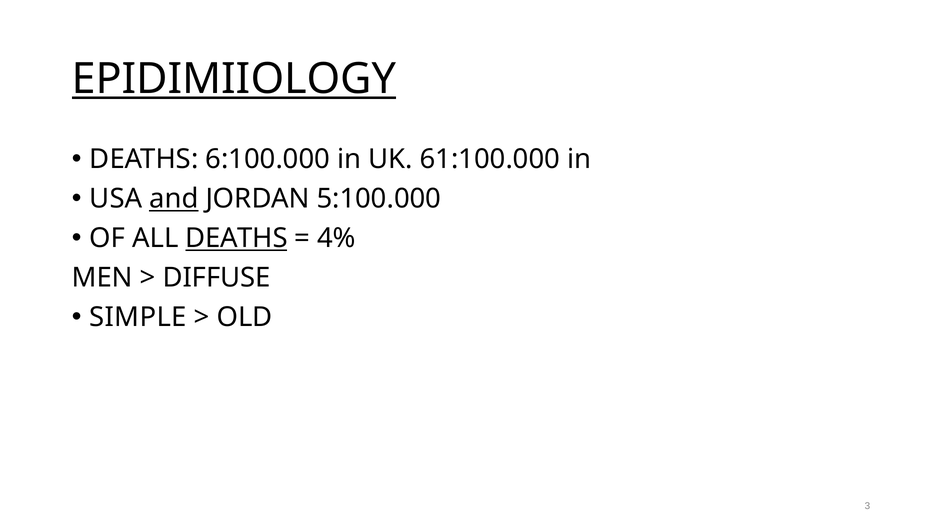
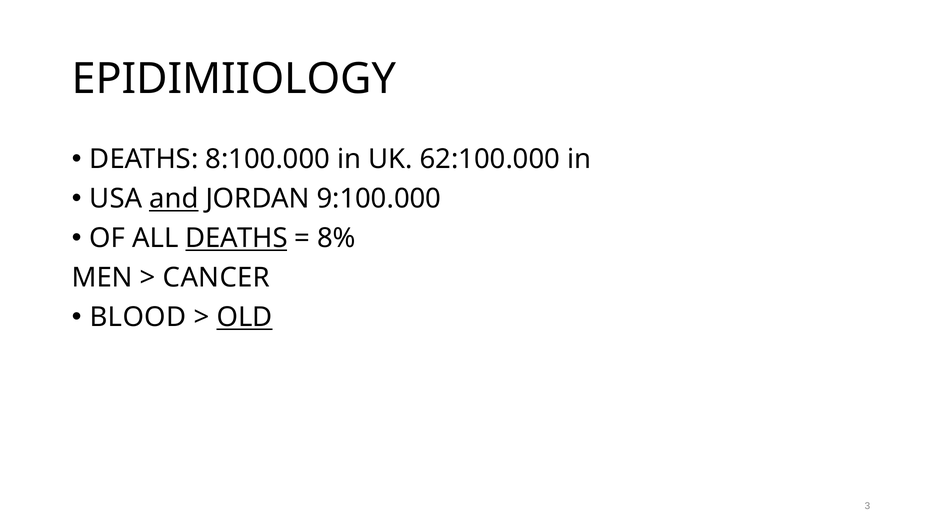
EPIDIMIIOLOGY underline: present -> none
6:100.000: 6:100.000 -> 8:100.000
61:100.000: 61:100.000 -> 62:100.000
5:100.000: 5:100.000 -> 9:100.000
4%: 4% -> 8%
DIFFUSE: DIFFUSE -> CANCER
SIMPLE: SIMPLE -> BLOOD
OLD underline: none -> present
